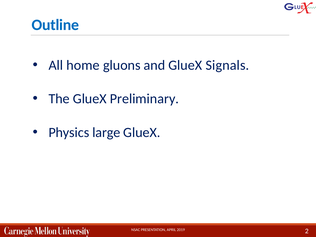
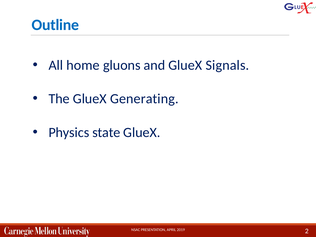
Preliminary: Preliminary -> Generating
large: large -> state
